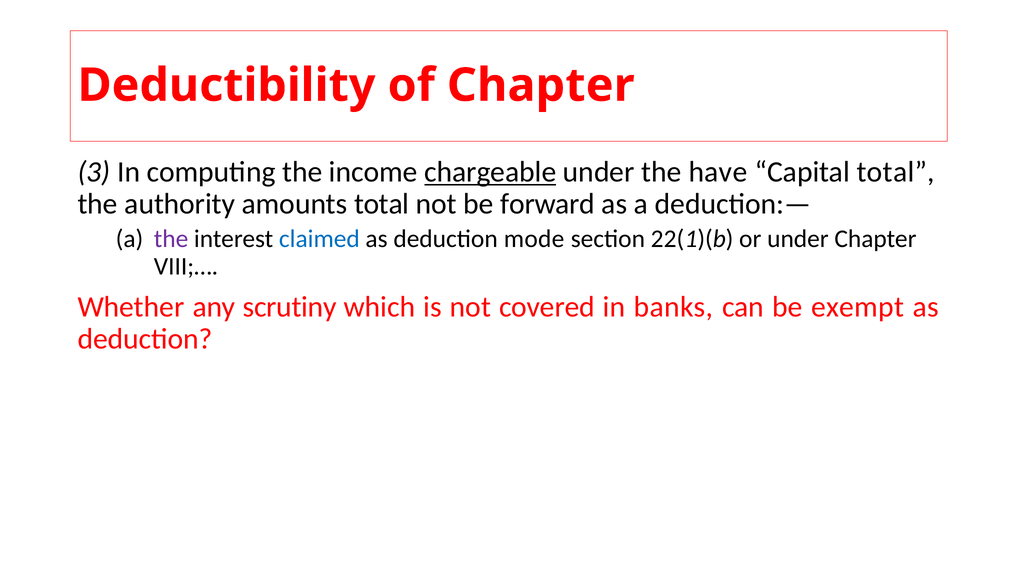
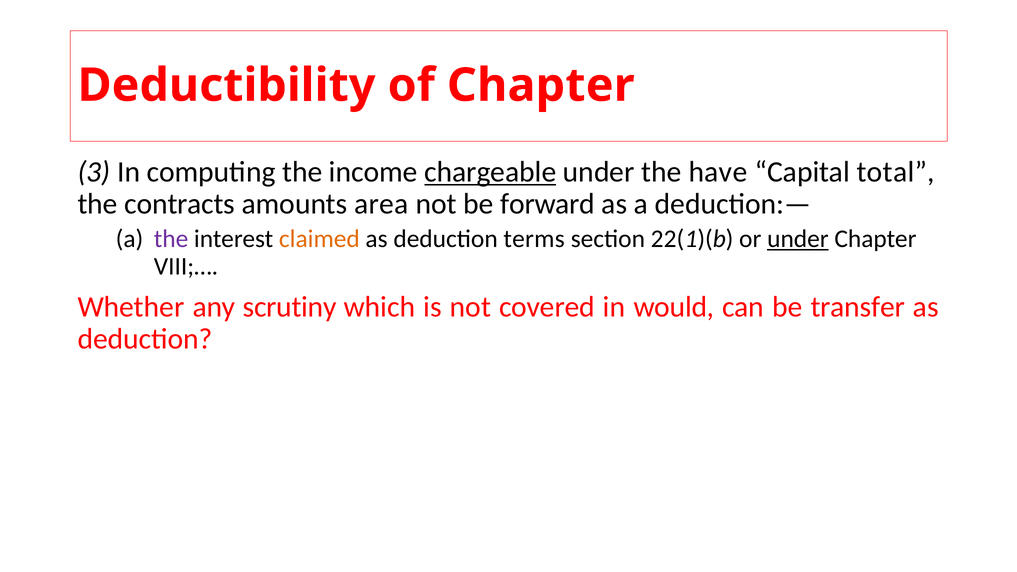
authority: authority -> contracts
amounts total: total -> area
claimed colour: blue -> orange
mode: mode -> terms
under at (798, 239) underline: none -> present
banks: banks -> would
exempt: exempt -> transfer
